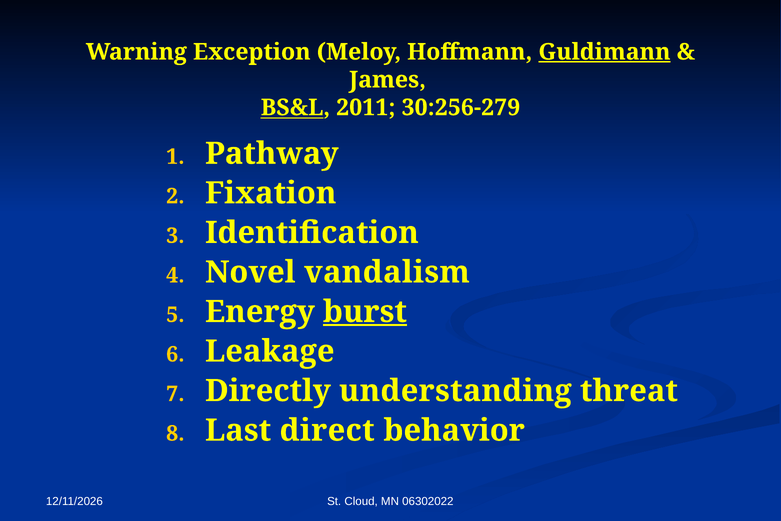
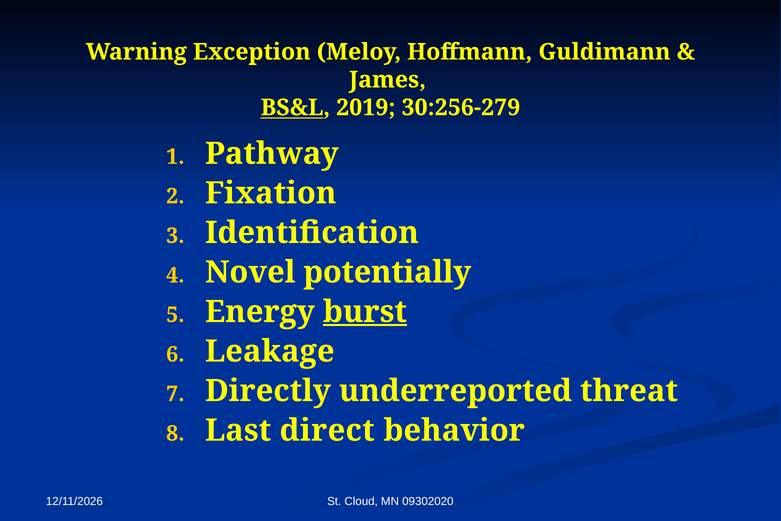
Guldimann underline: present -> none
2011: 2011 -> 2019
vandalism: vandalism -> potentially
understanding: understanding -> underreported
06302022: 06302022 -> 09302020
